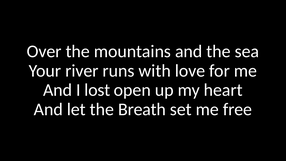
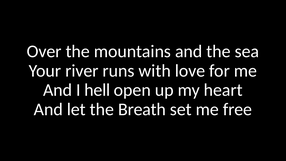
lost: lost -> hell
